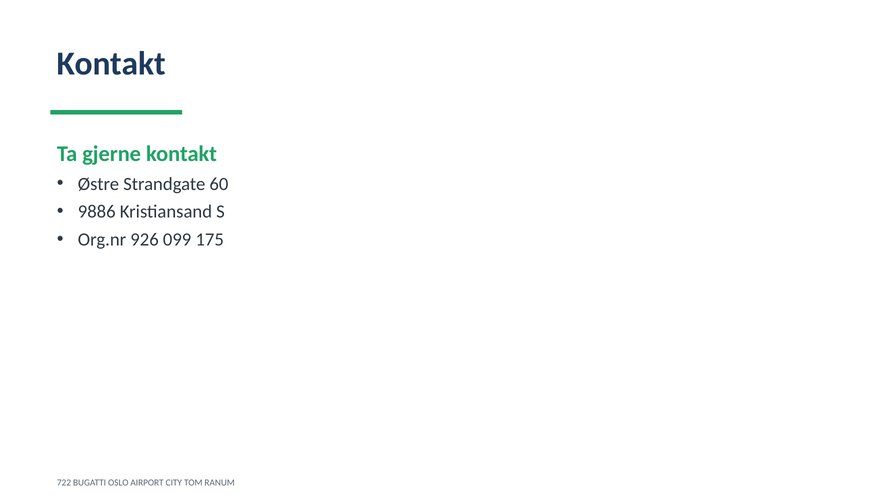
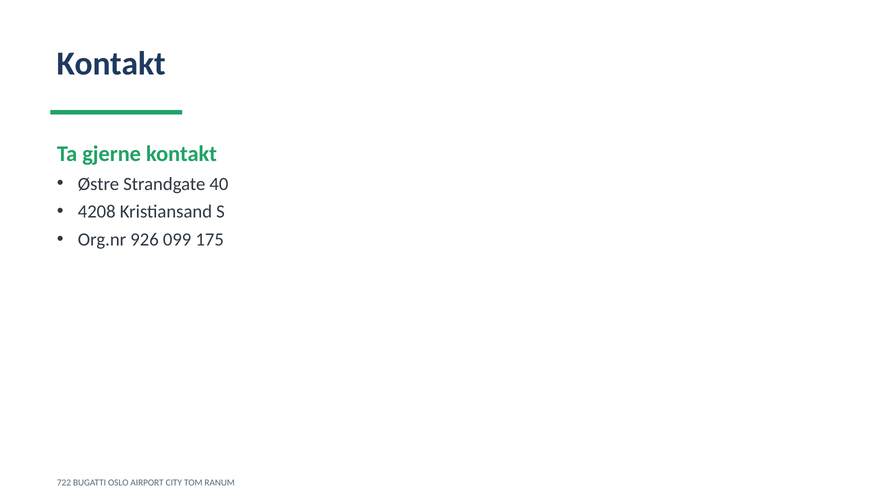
60: 60 -> 40
9886: 9886 -> 4208
